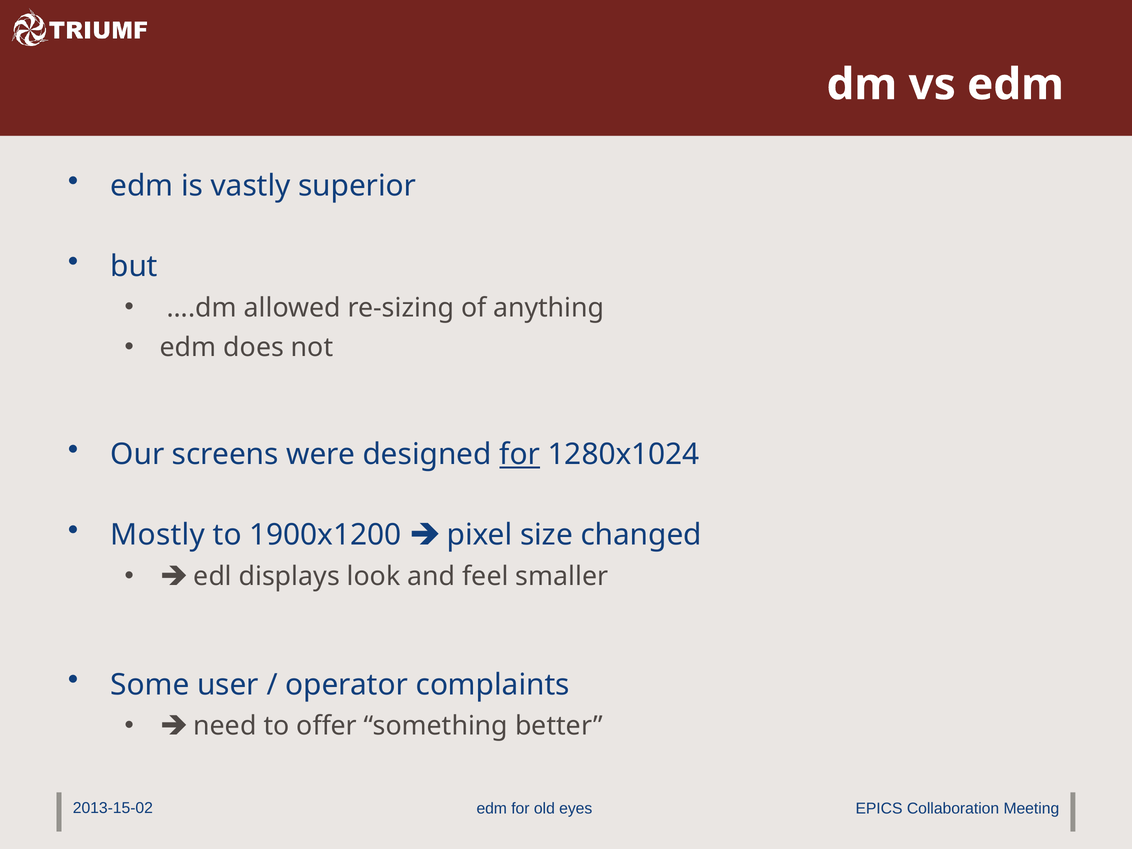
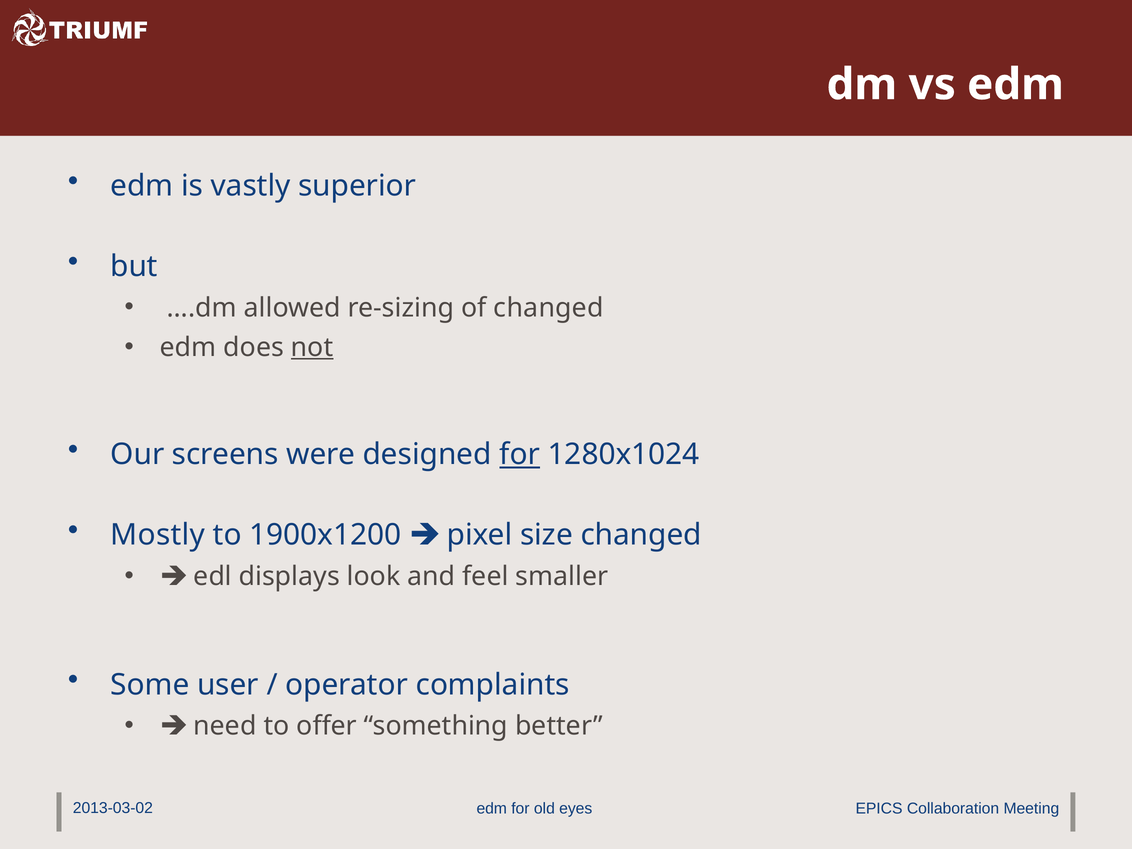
of anything: anything -> changed
not underline: none -> present
2013-15-02: 2013-15-02 -> 2013-03-02
